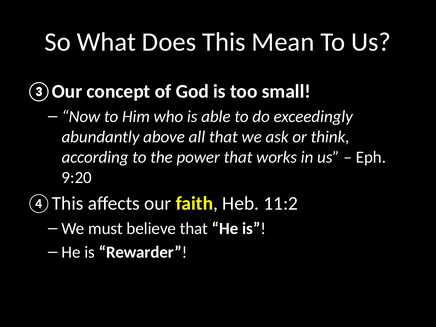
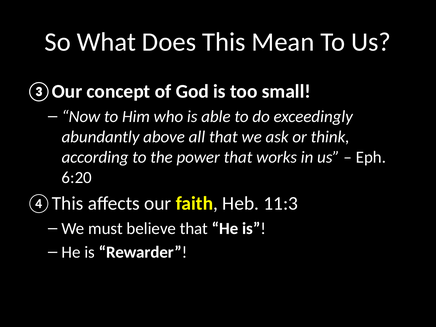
9:20: 9:20 -> 6:20
11:2: 11:2 -> 11:3
